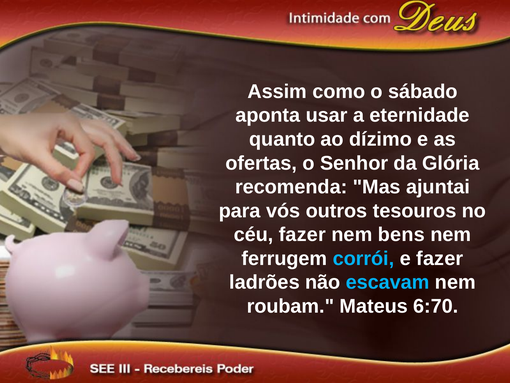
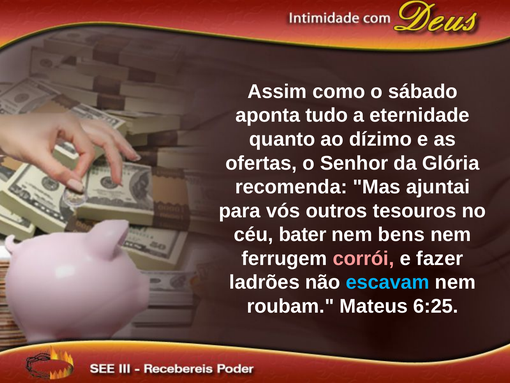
usar: usar -> tudo
céu fazer: fazer -> bater
corrói colour: light blue -> pink
6:70: 6:70 -> 6:25
